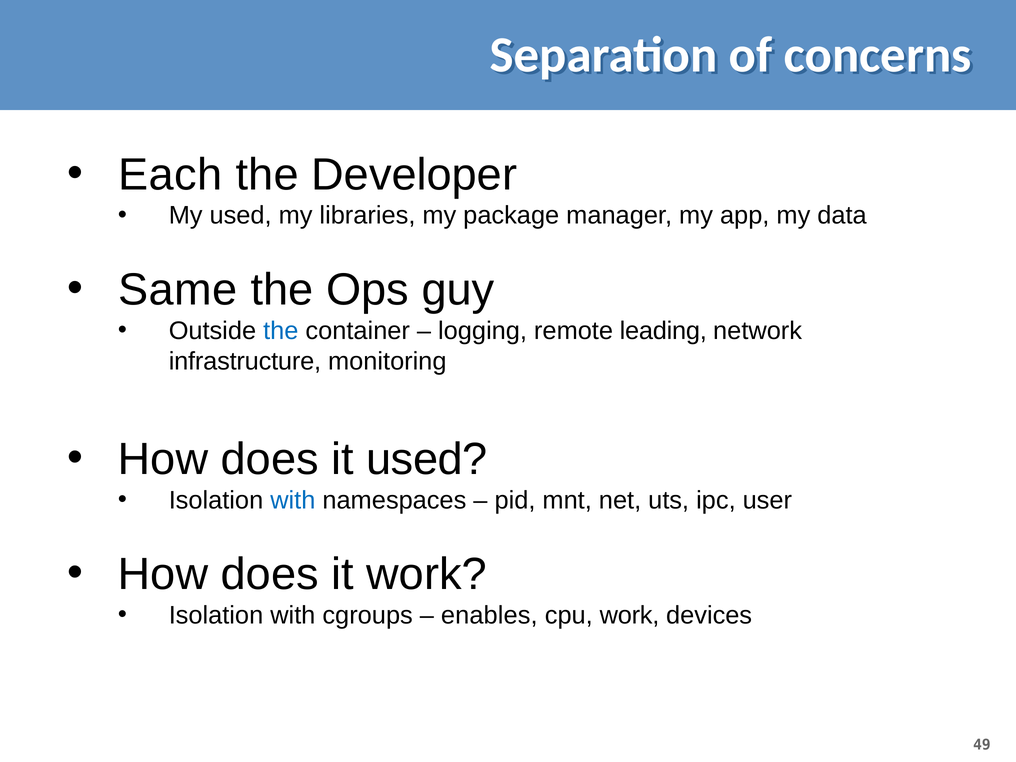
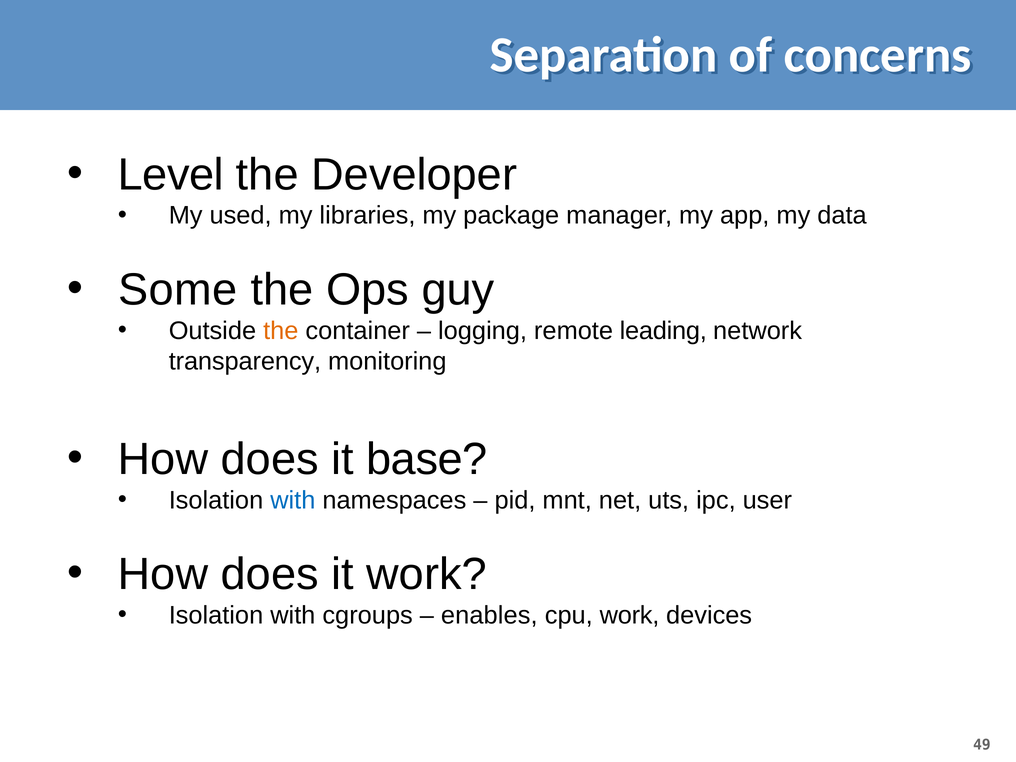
Each: Each -> Level
Same: Same -> Some
the at (281, 331) colour: blue -> orange
infrastructure: infrastructure -> transparency
it used: used -> base
